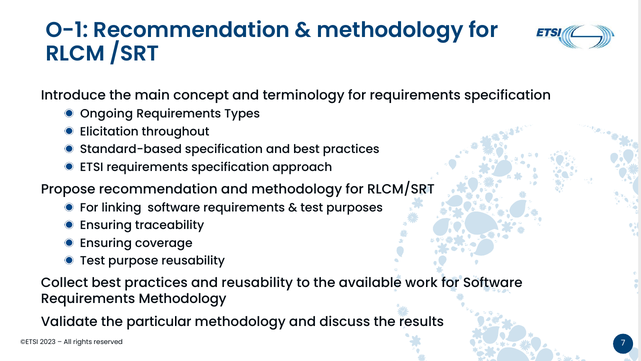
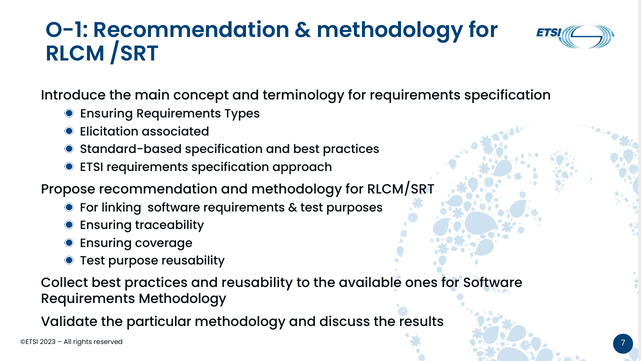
Ongoing at (107, 114): Ongoing -> Ensuring
throughout: throughout -> associated
work: work -> ones
